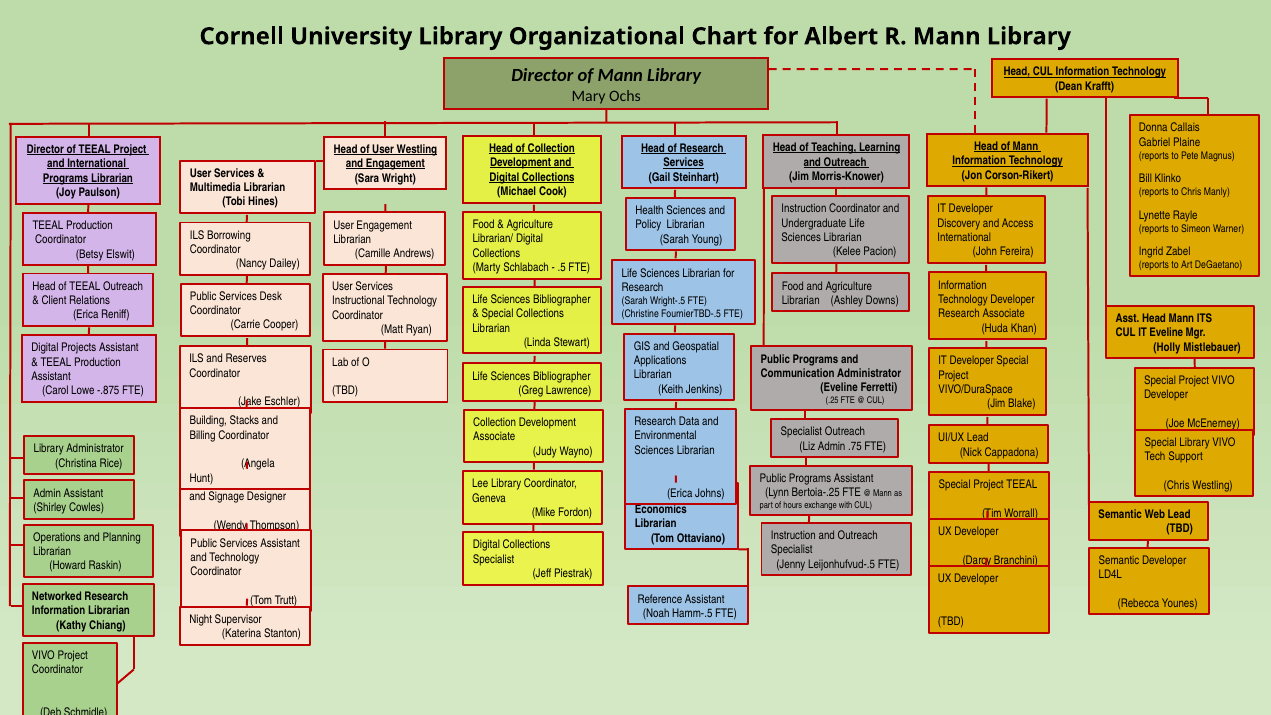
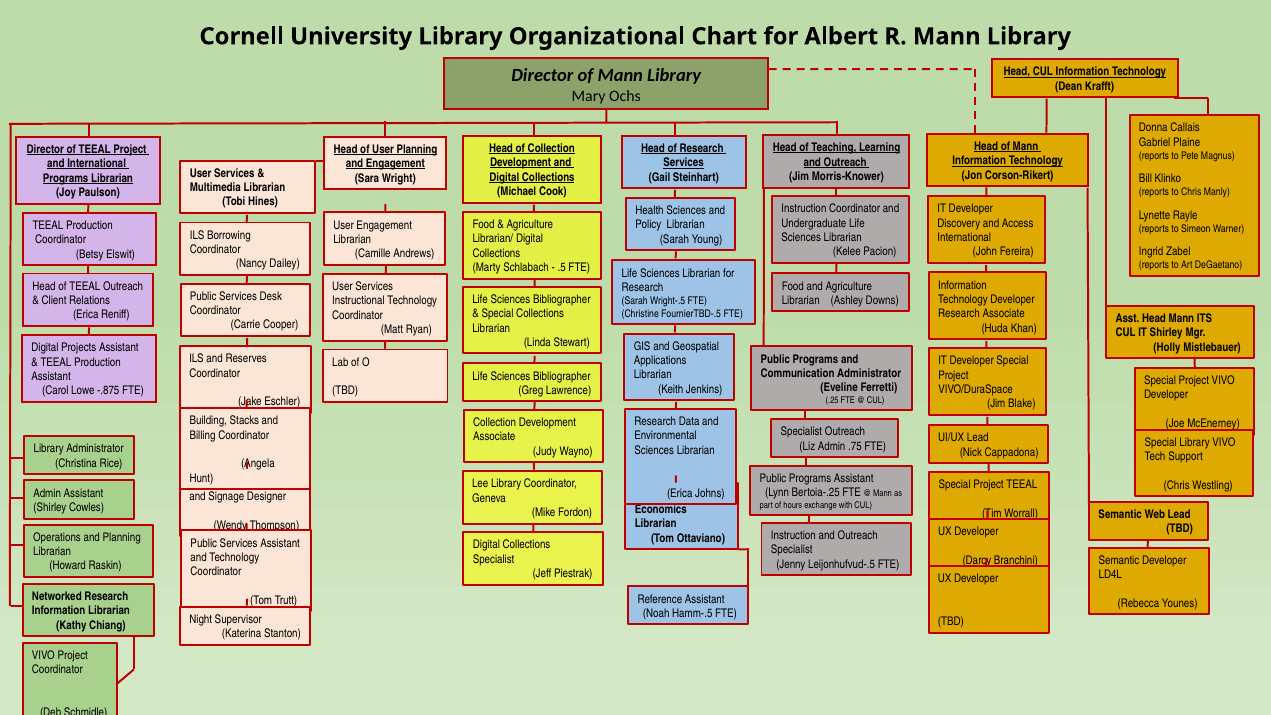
User Westling: Westling -> Planning
IT Eveline: Eveline -> Shirley
